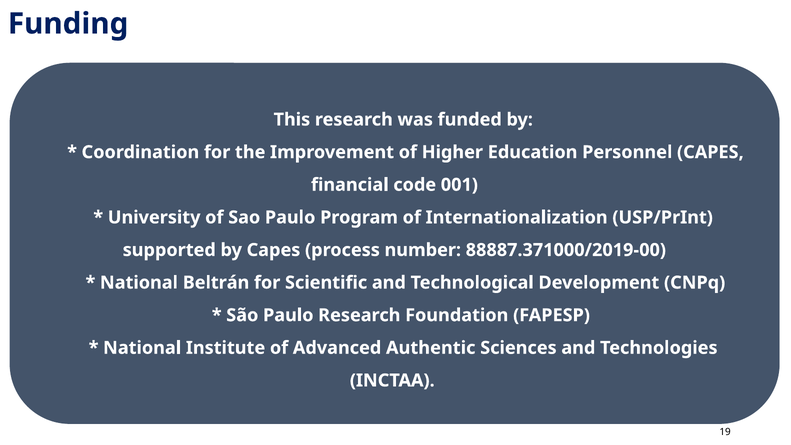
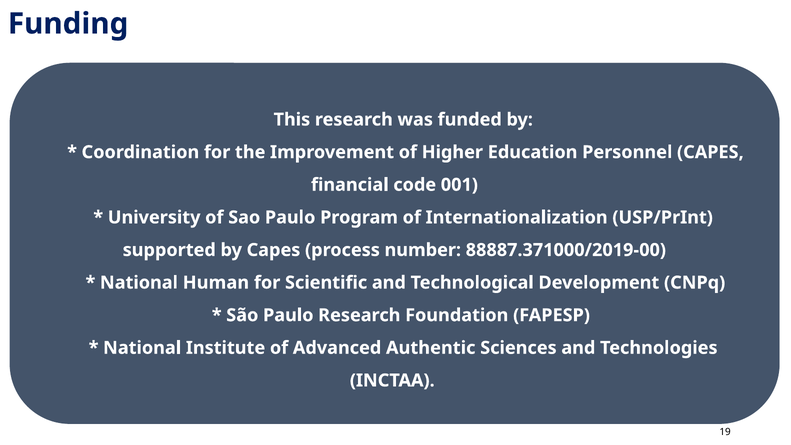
Beltrán: Beltrán -> Human
